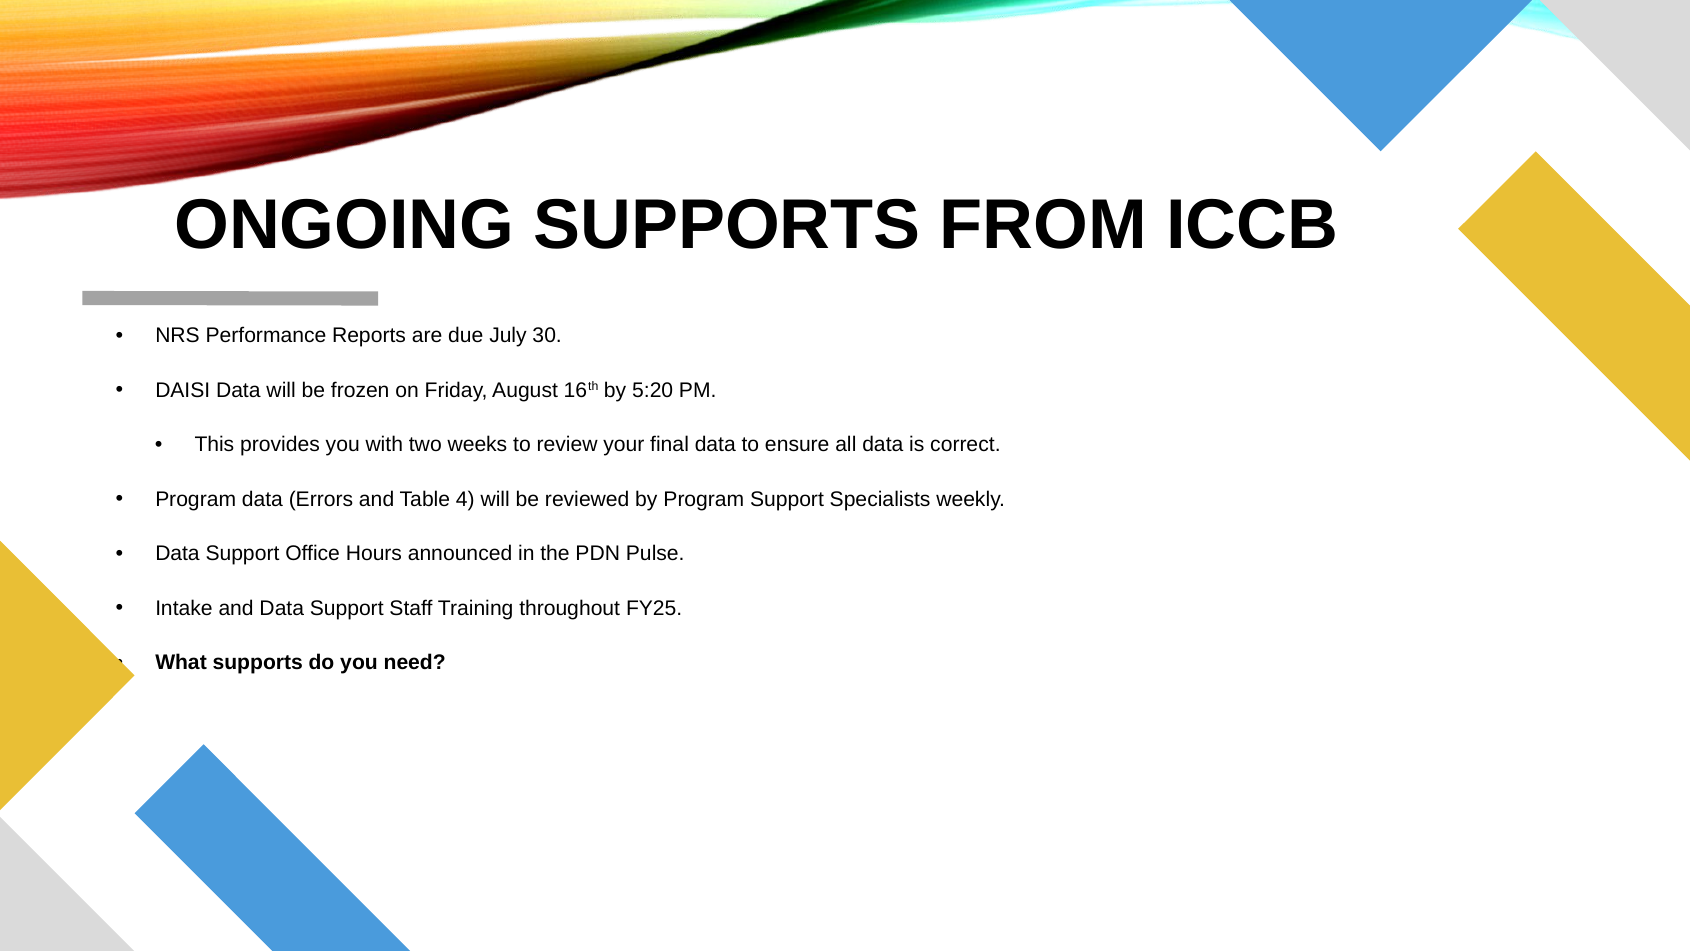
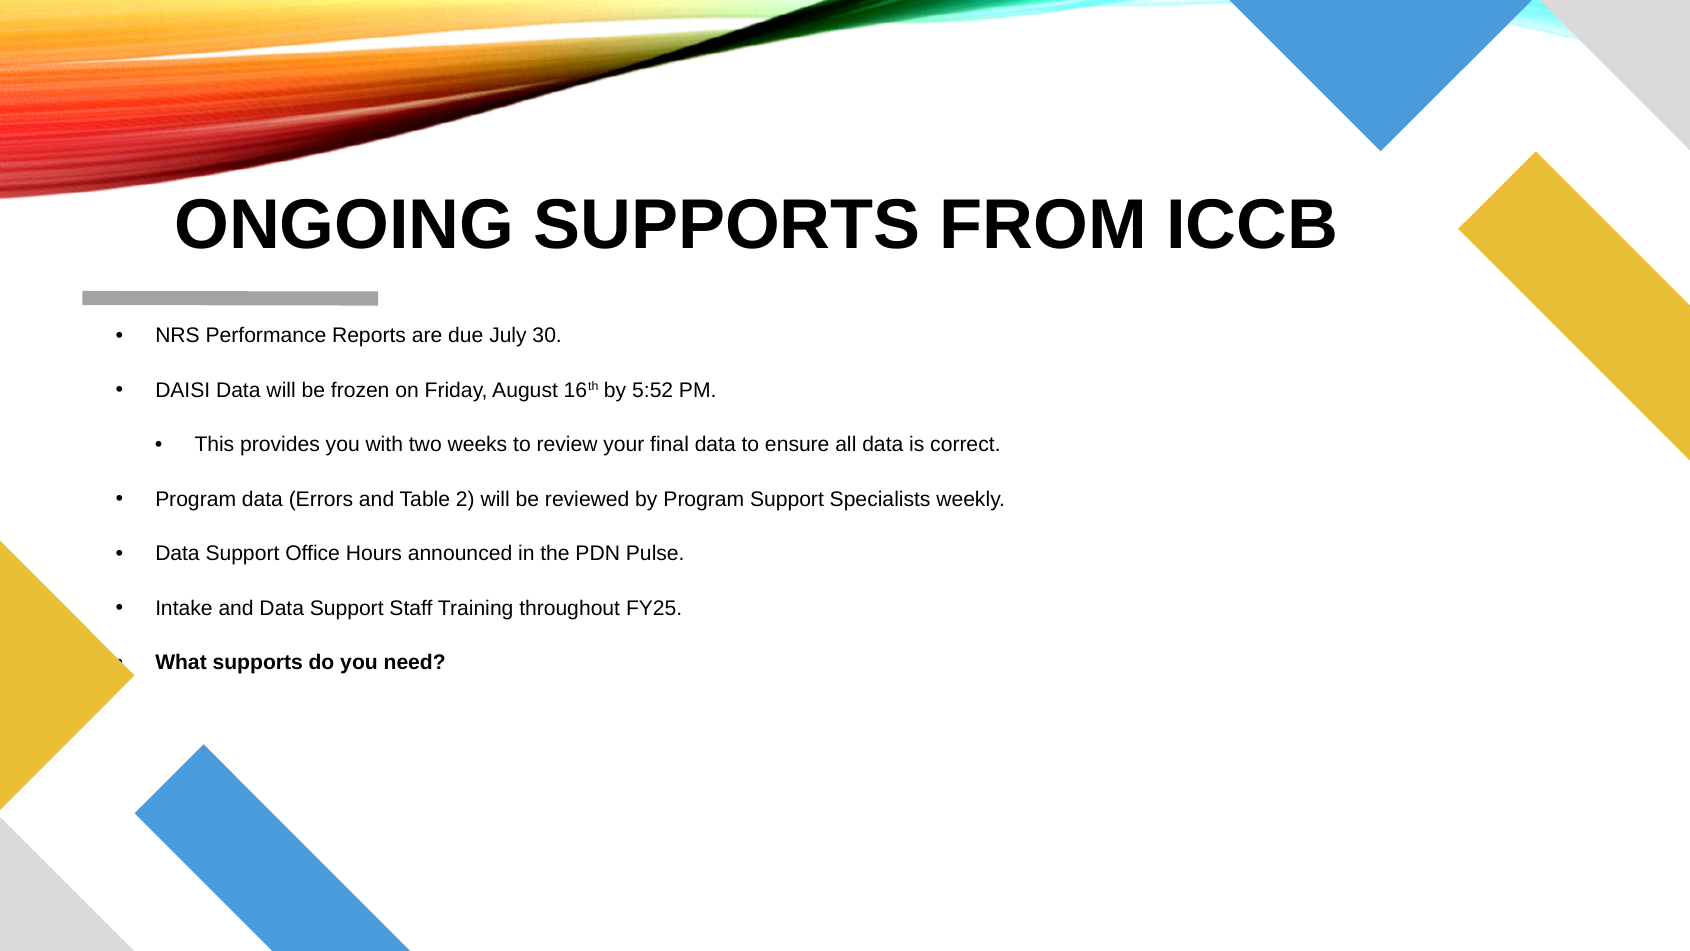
5:20: 5:20 -> 5:52
4: 4 -> 2
